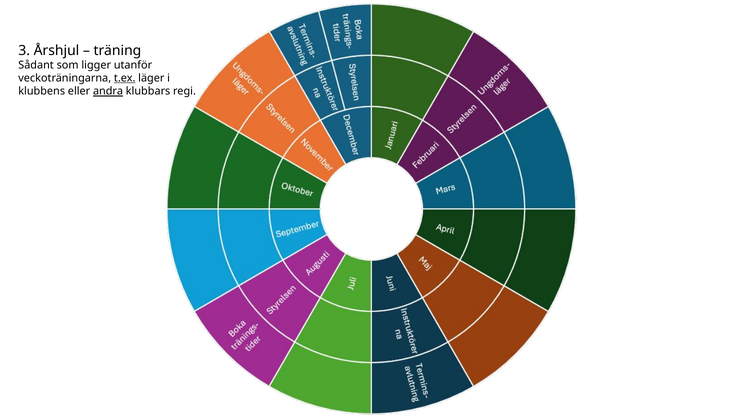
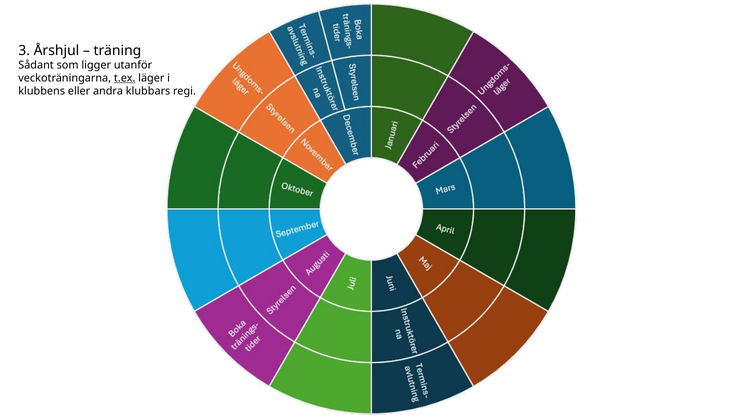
andra underline: present -> none
